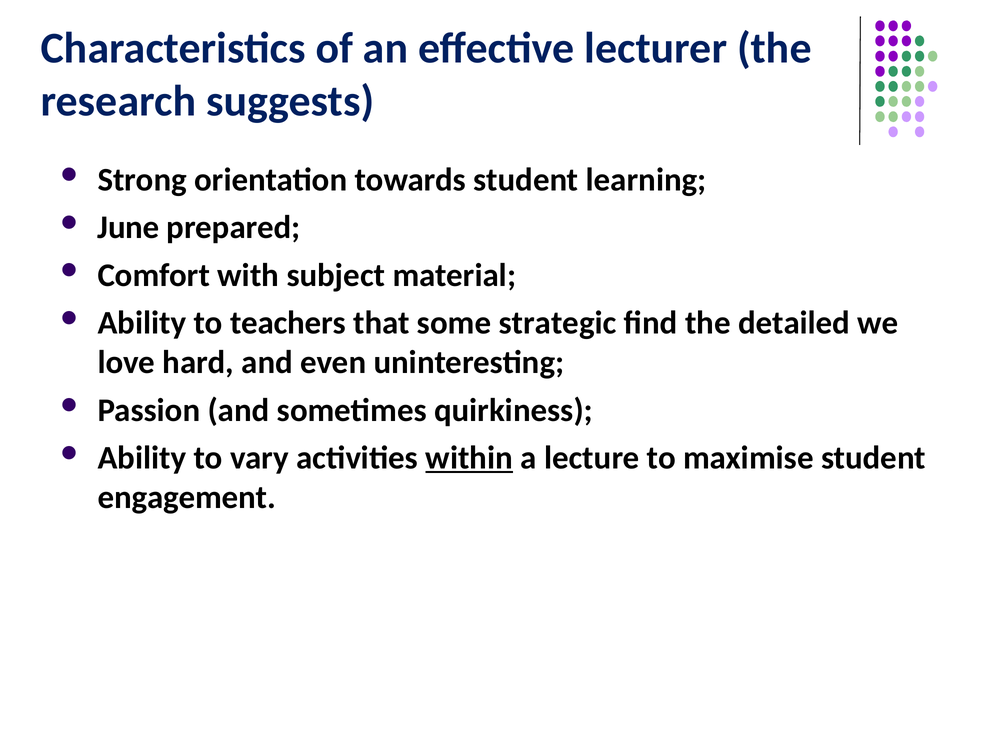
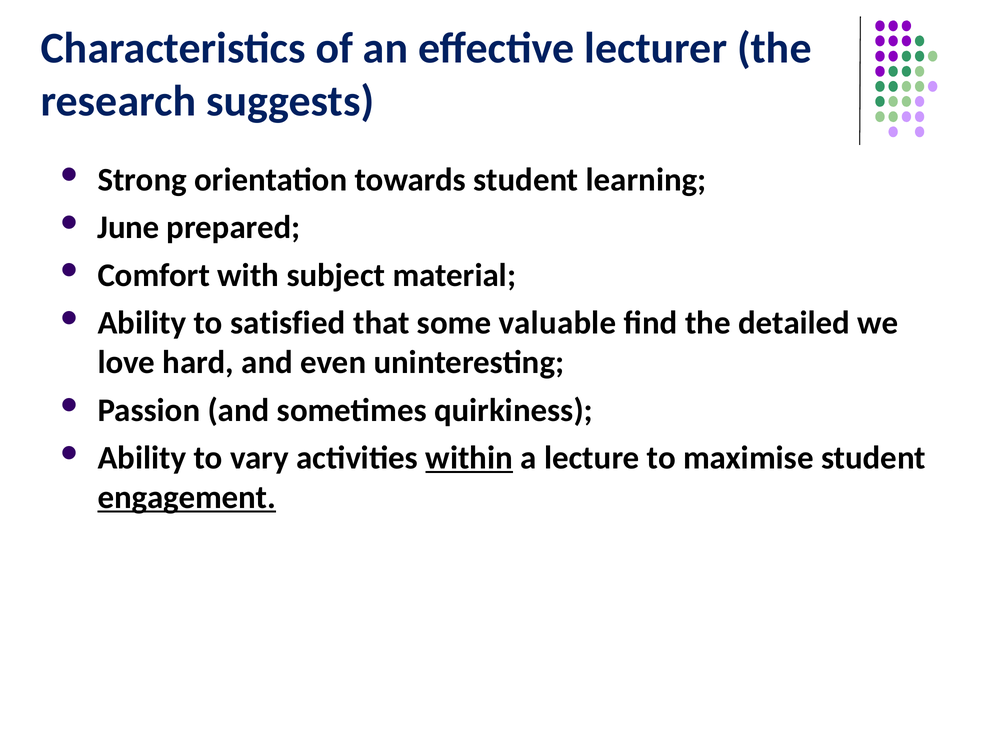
teachers: teachers -> satisfied
strategic: strategic -> valuable
engagement underline: none -> present
